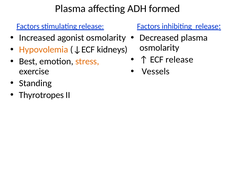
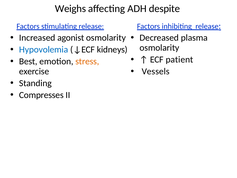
Plasma at (70, 9): Plasma -> Weighs
formed: formed -> despite
Hypovolemia colour: orange -> blue
ECF release: release -> patient
Thyrotropes: Thyrotropes -> Compresses
